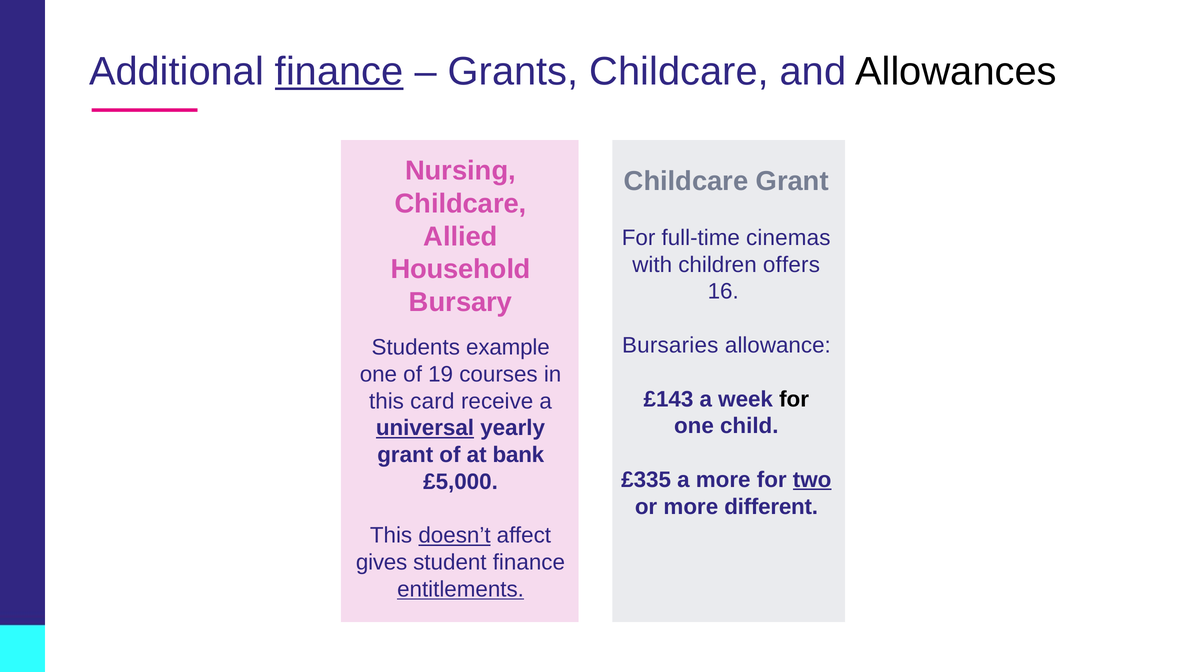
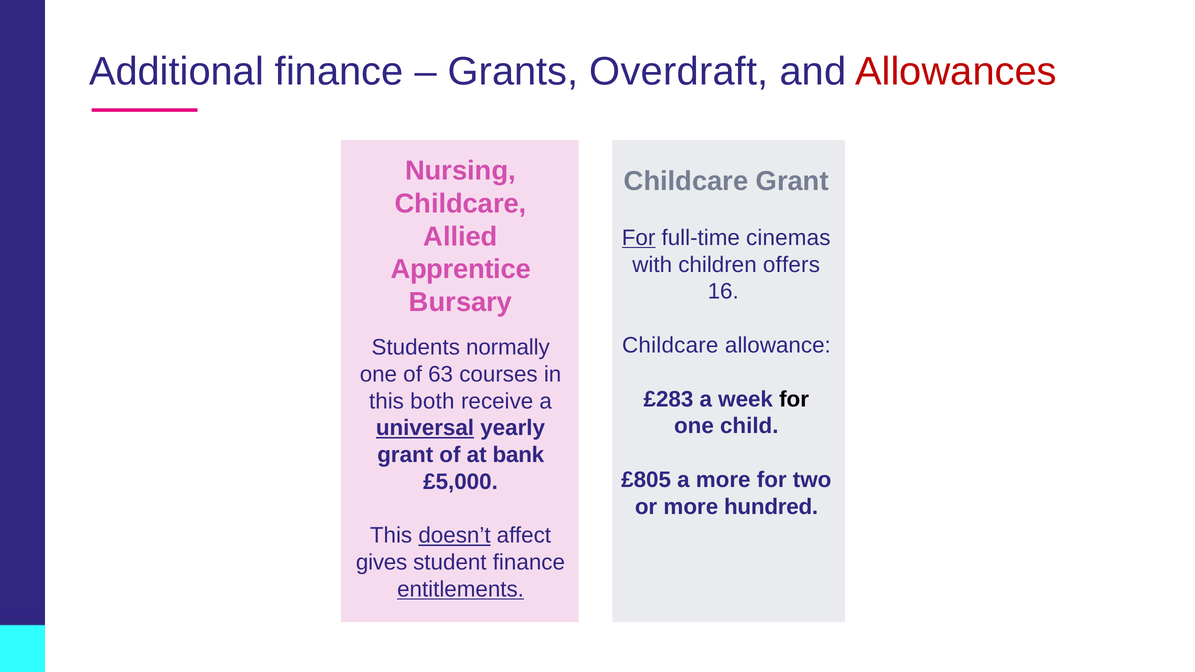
finance at (339, 72) underline: present -> none
Grants Childcare: Childcare -> Overdraft
Allowances colour: black -> red
For at (639, 238) underline: none -> present
Household: Household -> Apprentice
Bursaries at (670, 345): Bursaries -> Childcare
example: example -> normally
19: 19 -> 63
£143: £143 -> £283
card: card -> both
£335: £335 -> £805
two underline: present -> none
different: different -> hundred
